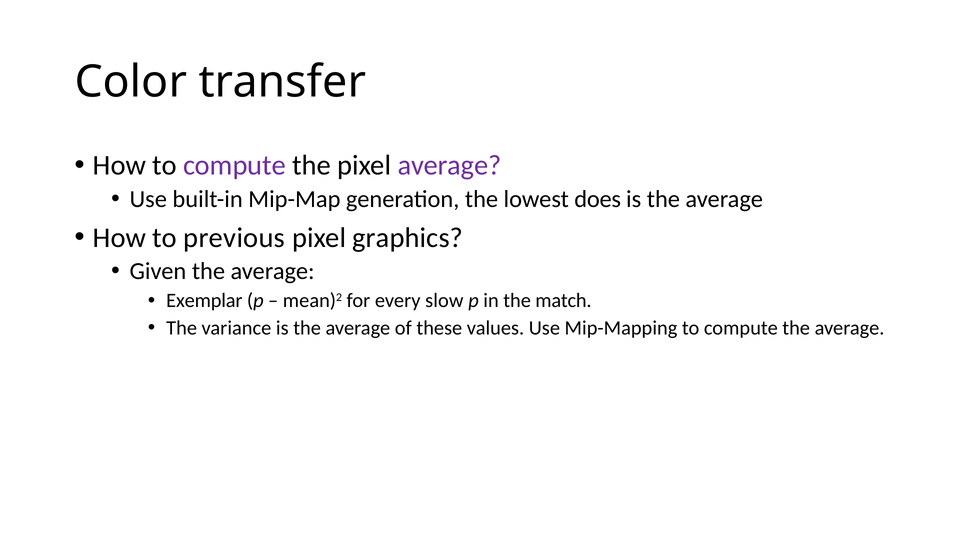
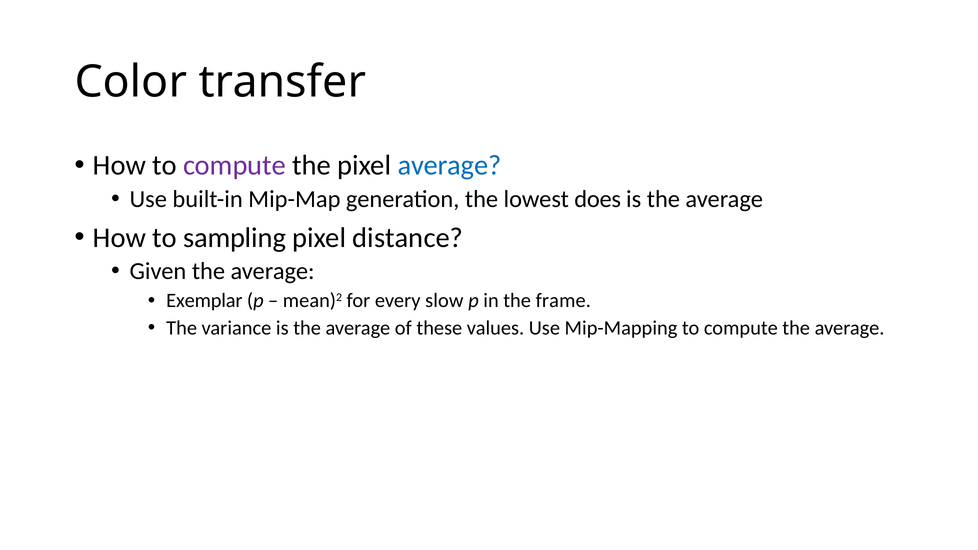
average at (449, 165) colour: purple -> blue
previous: previous -> sampling
graphics: graphics -> distance
match: match -> frame
